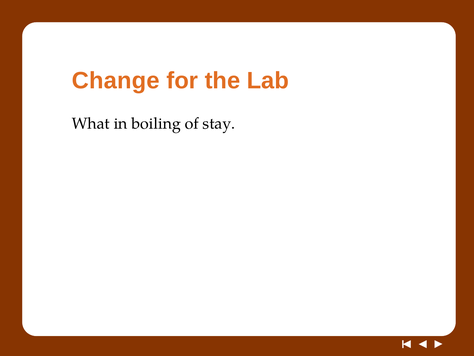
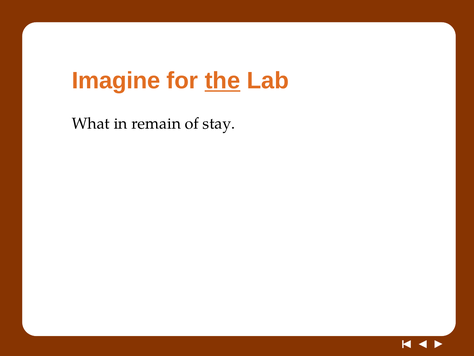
Change: Change -> Imagine
the underline: none -> present
boiling: boiling -> remain
